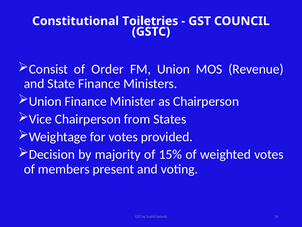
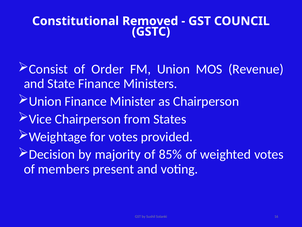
Toiletries: Toiletries -> Removed
15%: 15% -> 85%
